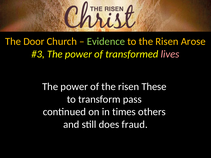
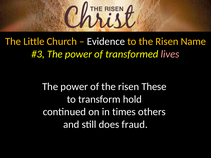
Door: Door -> Little
Evidence colour: light green -> white
Arose: Arose -> Name
pass: pass -> hold
